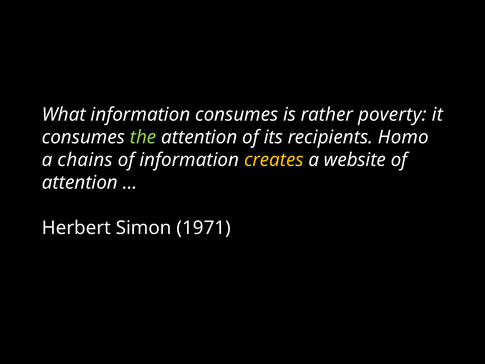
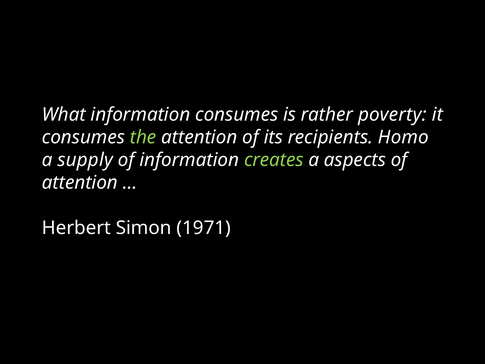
chains: chains -> supply
creates colour: yellow -> light green
website: website -> aspects
